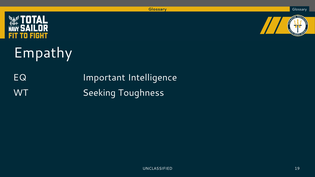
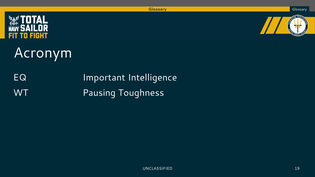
Empathy at (43, 53): Empathy -> Acronym
Seeking: Seeking -> Pausing
